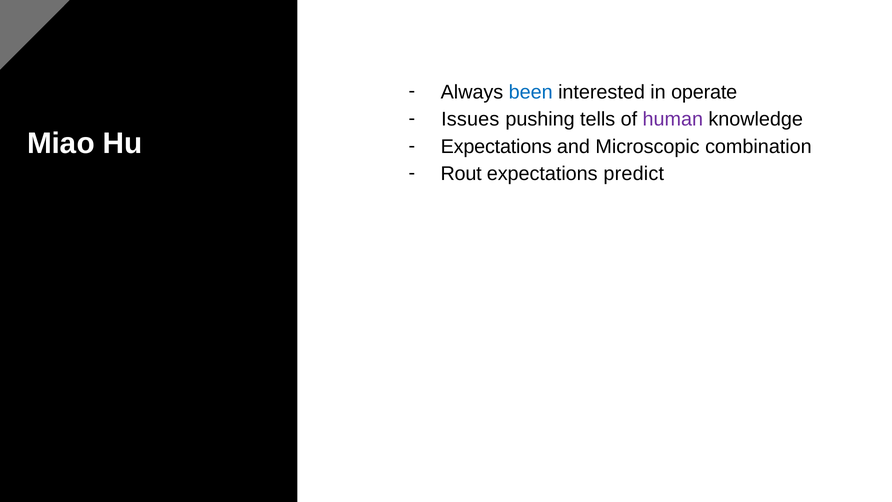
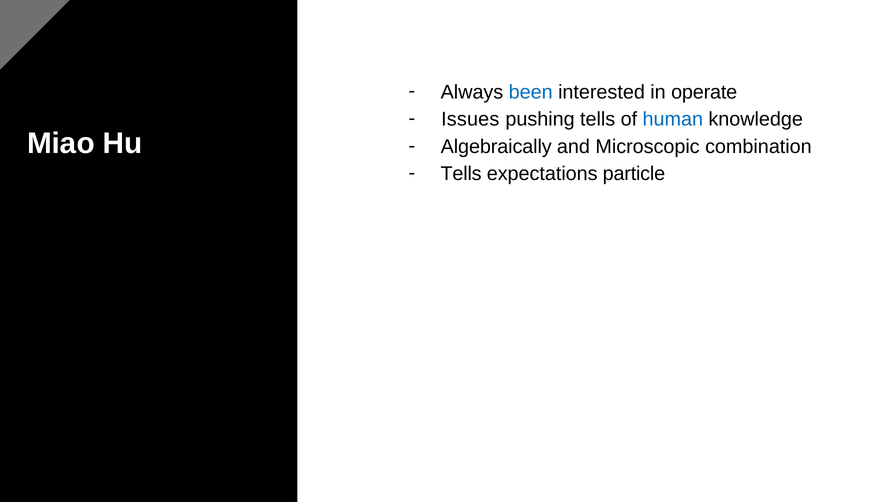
human colour: purple -> blue
Expectations at (496, 147): Expectations -> Algebraically
Rout at (461, 174): Rout -> Tells
predict: predict -> particle
